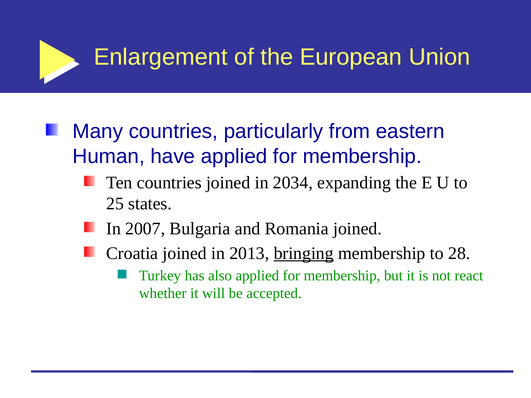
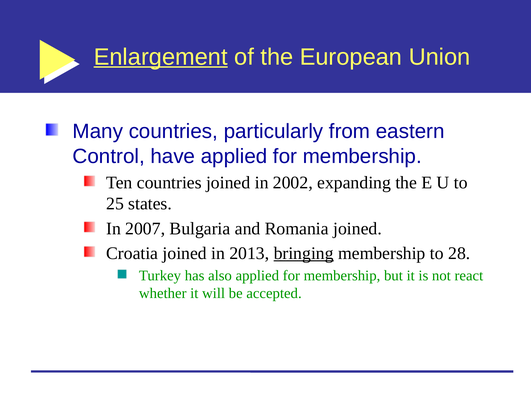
Enlargement underline: none -> present
Human: Human -> Control
2034: 2034 -> 2002
